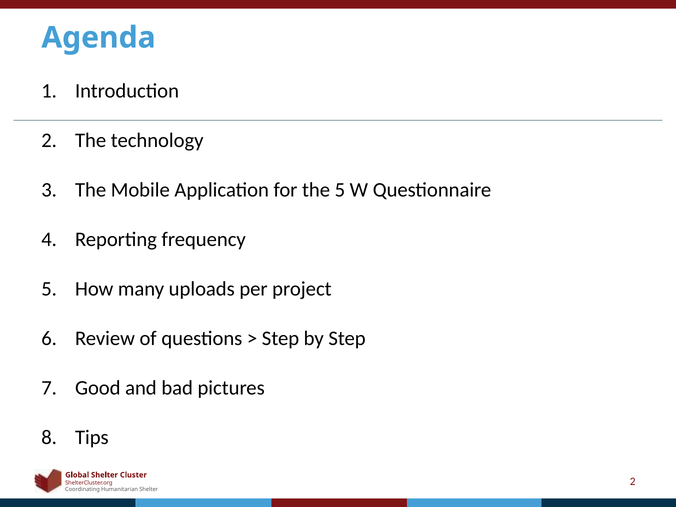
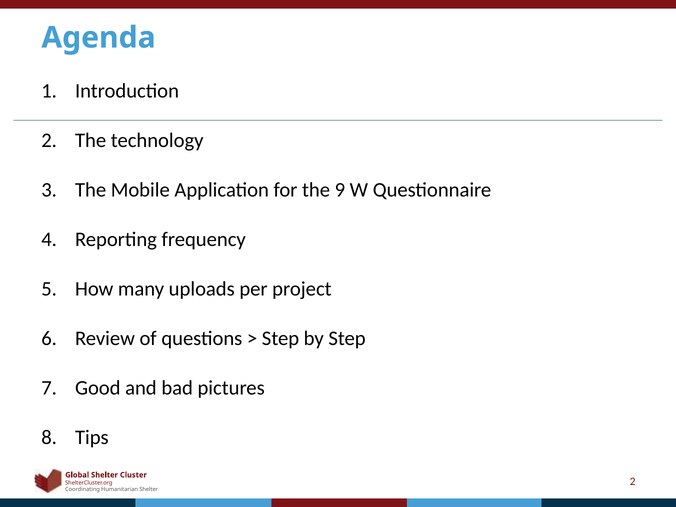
the 5: 5 -> 9
